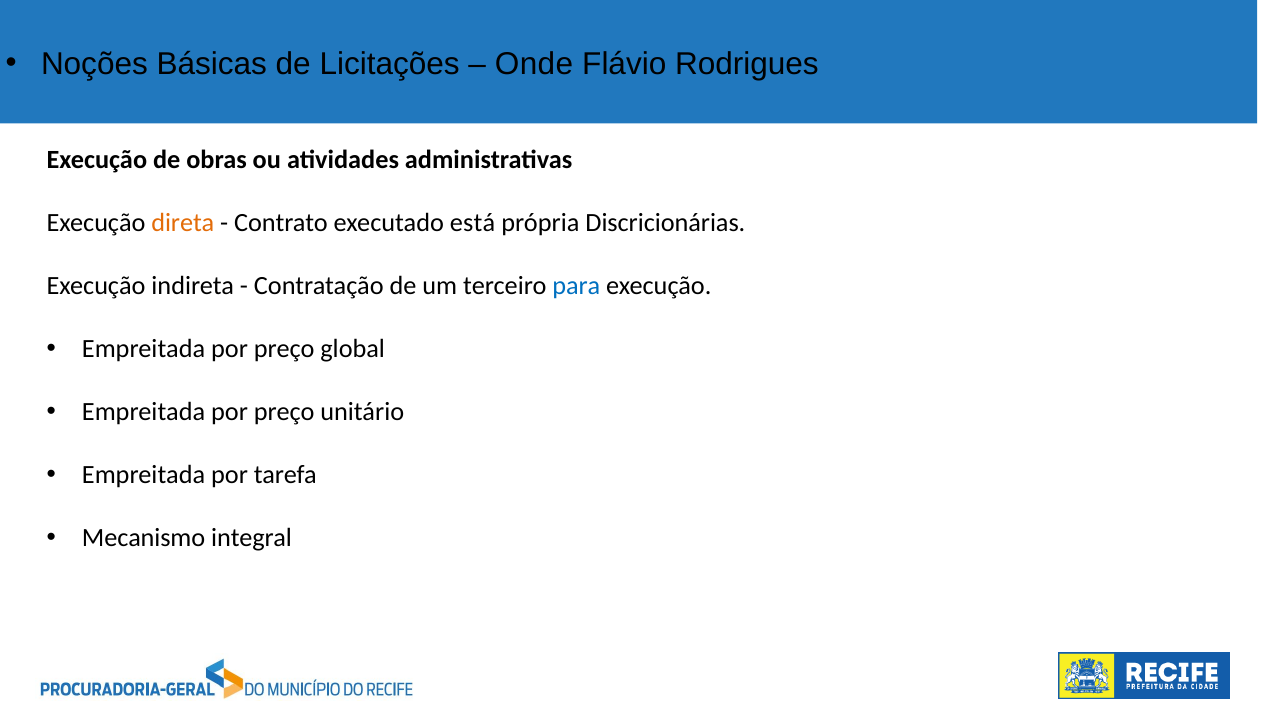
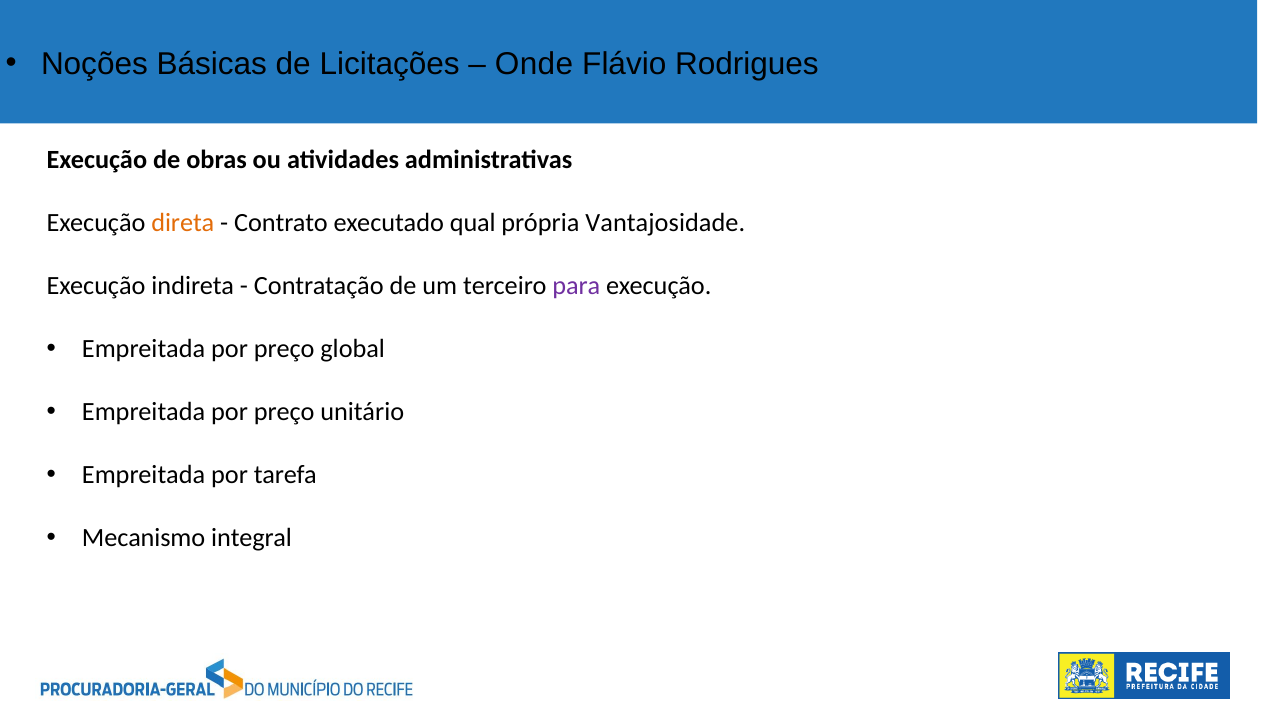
está: está -> qual
Discricionárias: Discricionárias -> Vantajosidade
para colour: blue -> purple
